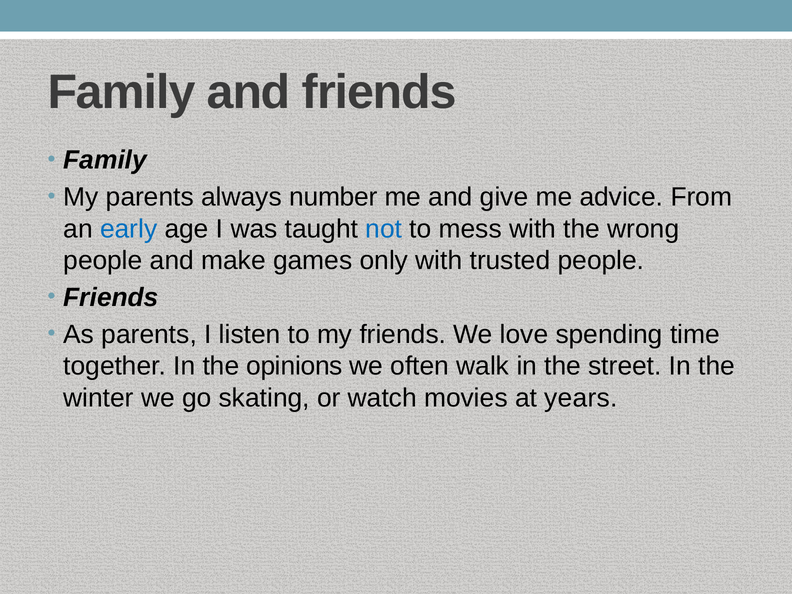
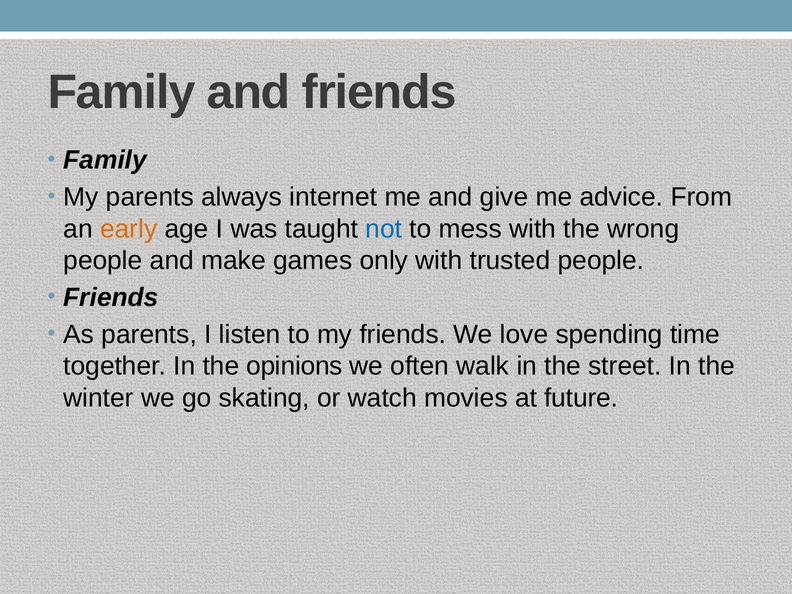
number: number -> internet
early colour: blue -> orange
years: years -> future
